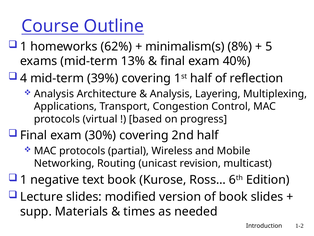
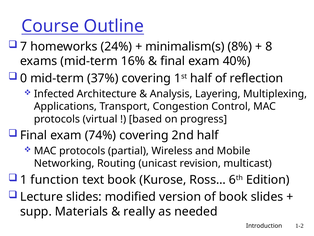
1 at (24, 46): 1 -> 7
62%: 62% -> 24%
5: 5 -> 8
13%: 13% -> 16%
4: 4 -> 0
39%: 39% -> 37%
Analysis at (54, 94): Analysis -> Infected
30%: 30% -> 74%
negative: negative -> function
times: times -> really
